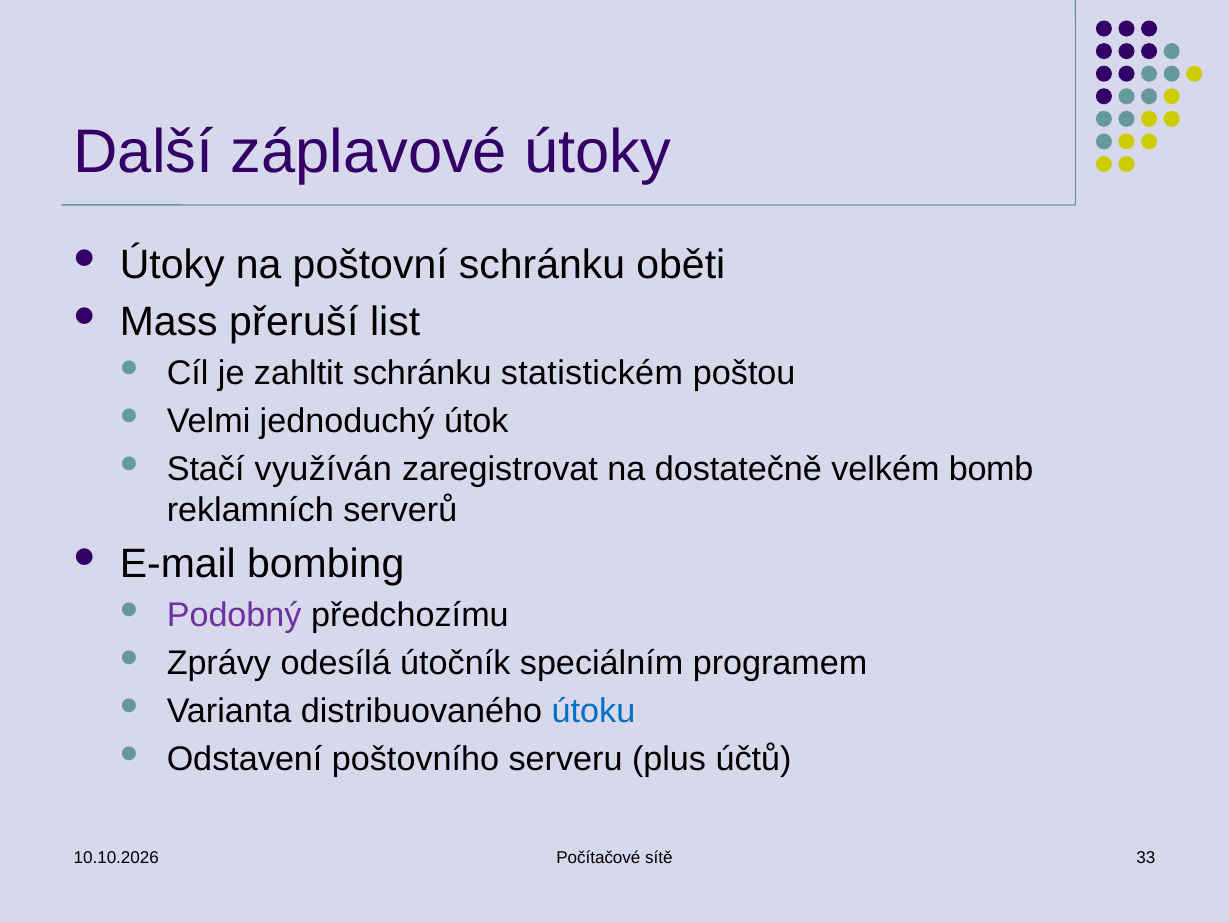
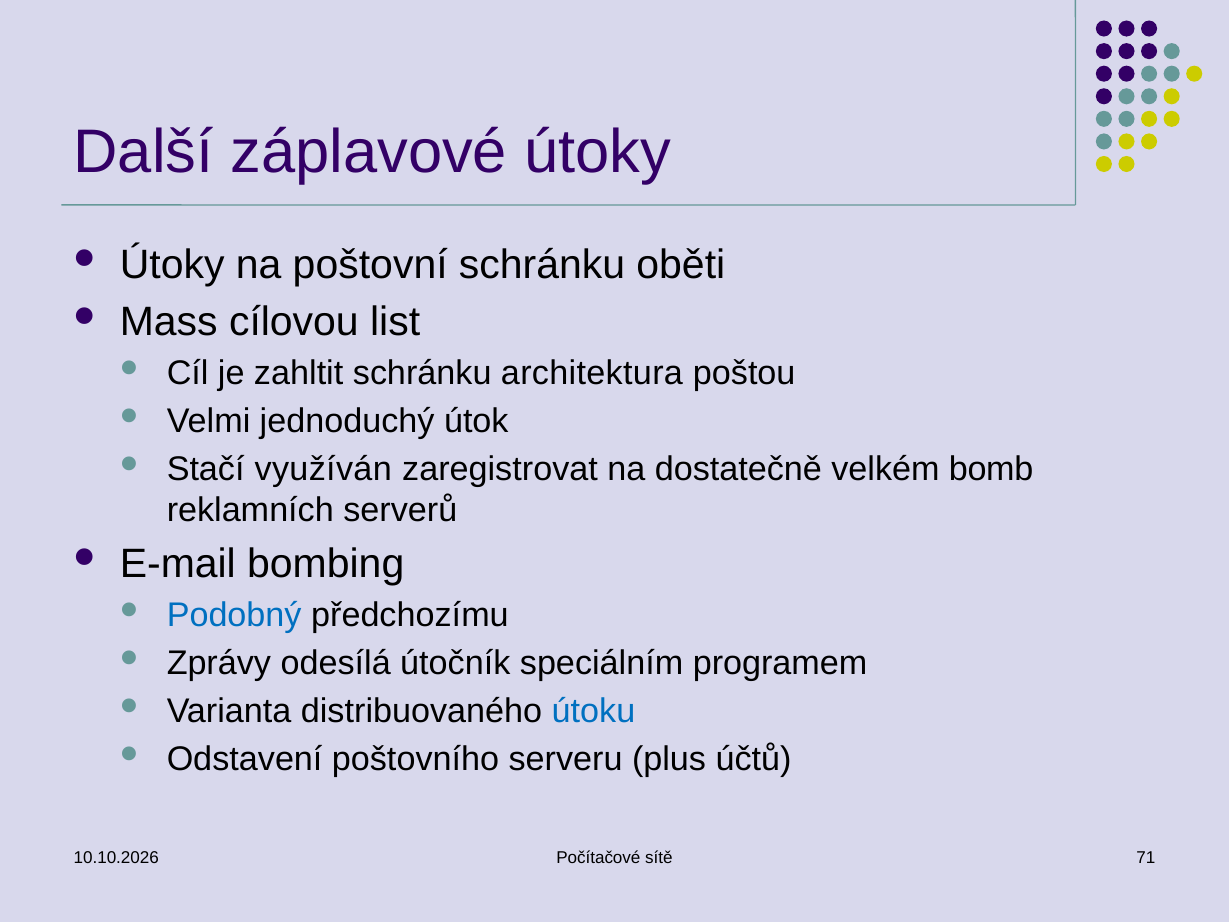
přeruší: přeruší -> cílovou
statistickém: statistickém -> architektura
Podobný colour: purple -> blue
33: 33 -> 71
